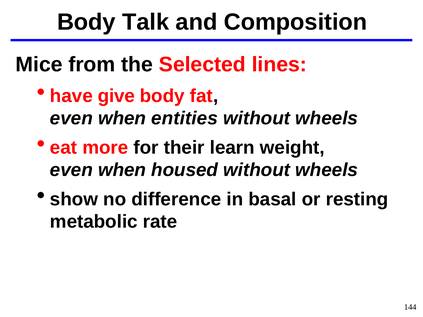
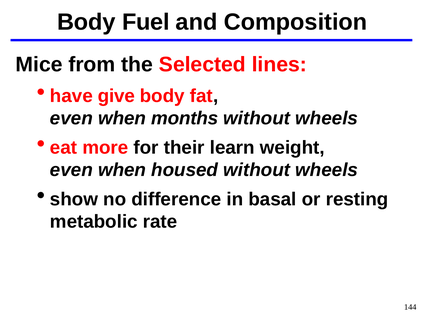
Talk: Talk -> Fuel
entities: entities -> months
